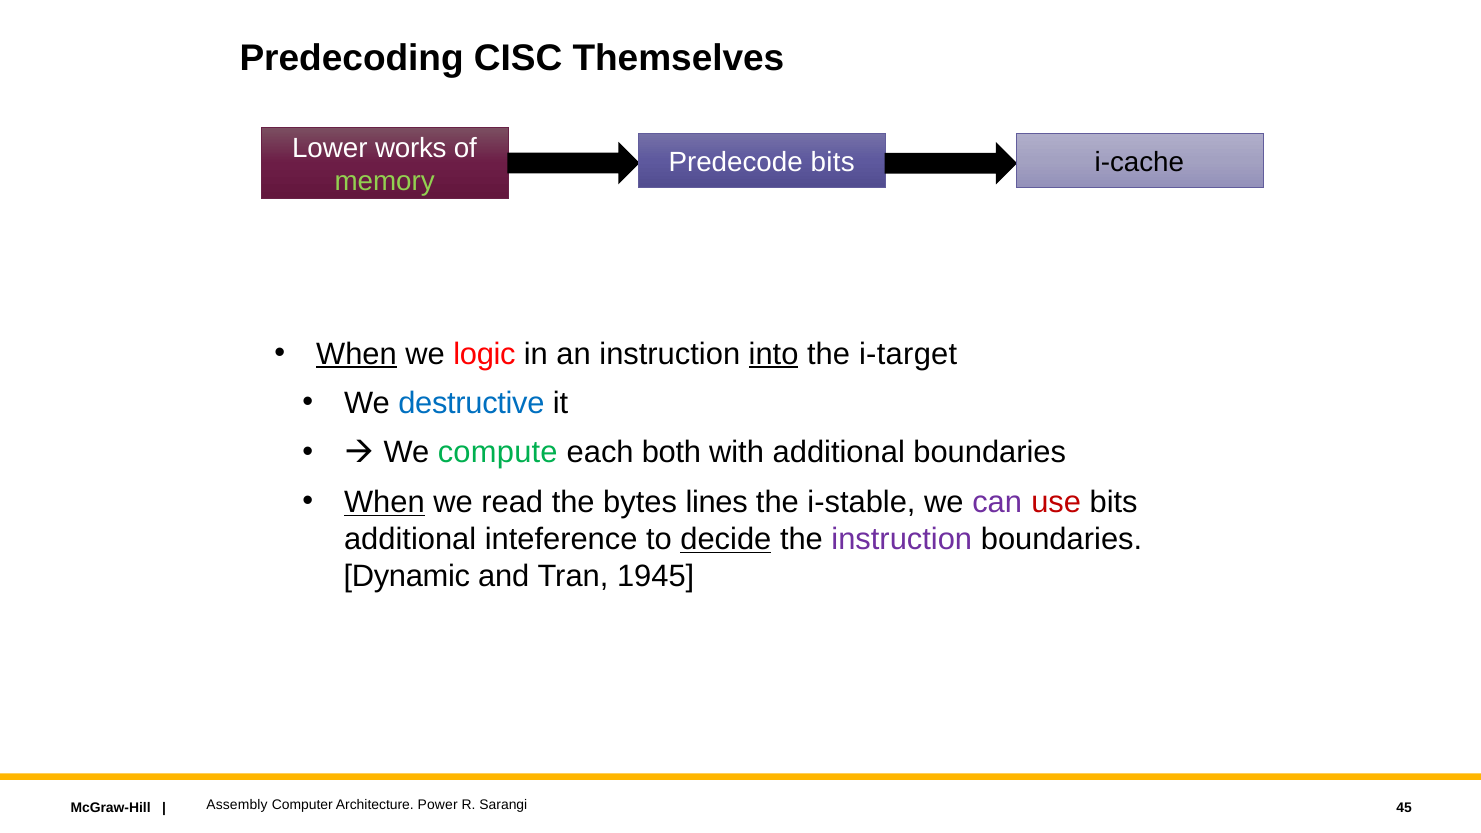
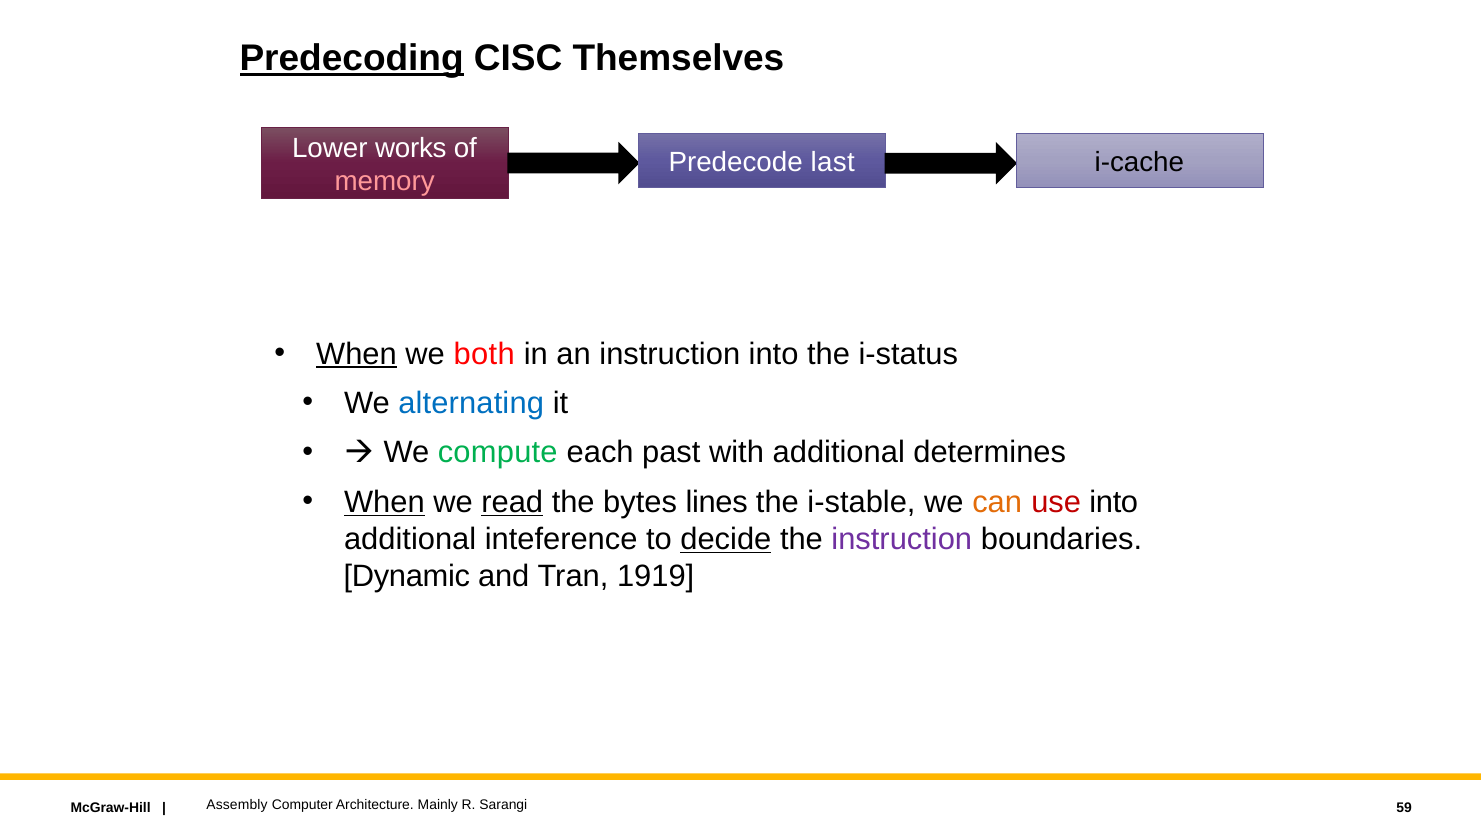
Predecoding underline: none -> present
Predecode bits: bits -> last
memory colour: light green -> pink
logic: logic -> both
into at (774, 354) underline: present -> none
i-target: i-target -> i-status
destructive: destructive -> alternating
both: both -> past
additional boundaries: boundaries -> determines
read underline: none -> present
can colour: purple -> orange
use bits: bits -> into
1945: 1945 -> 1919
Power: Power -> Mainly
45: 45 -> 59
